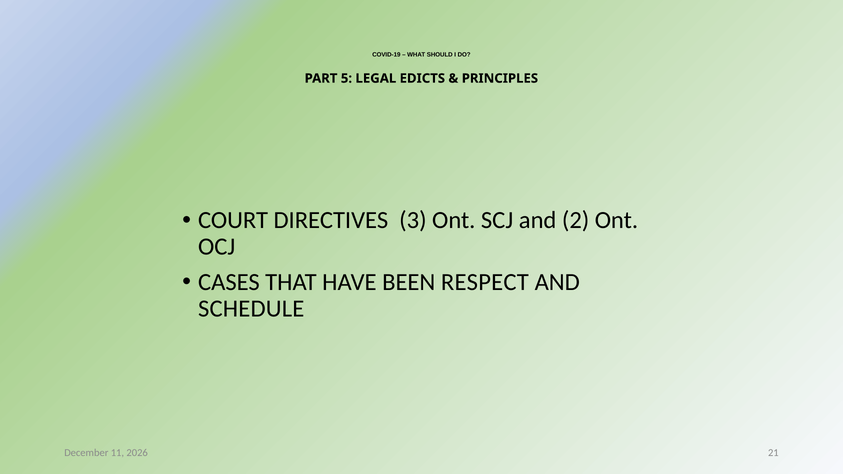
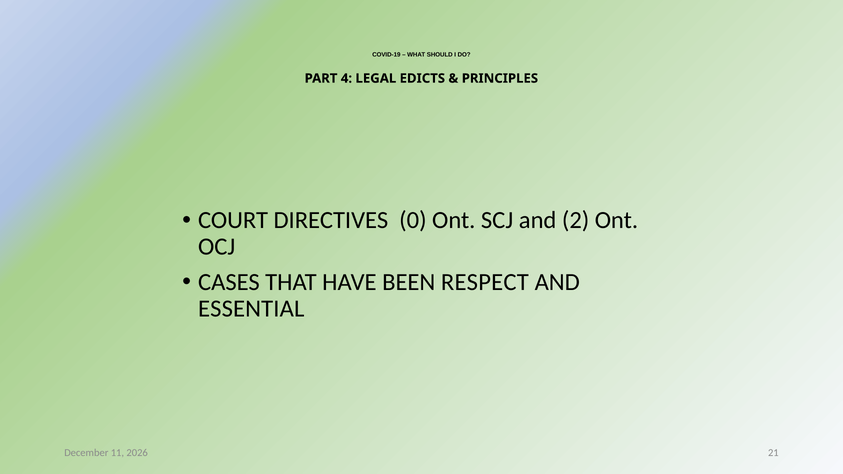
5: 5 -> 4
3: 3 -> 0
SCHEDULE: SCHEDULE -> ESSENTIAL
